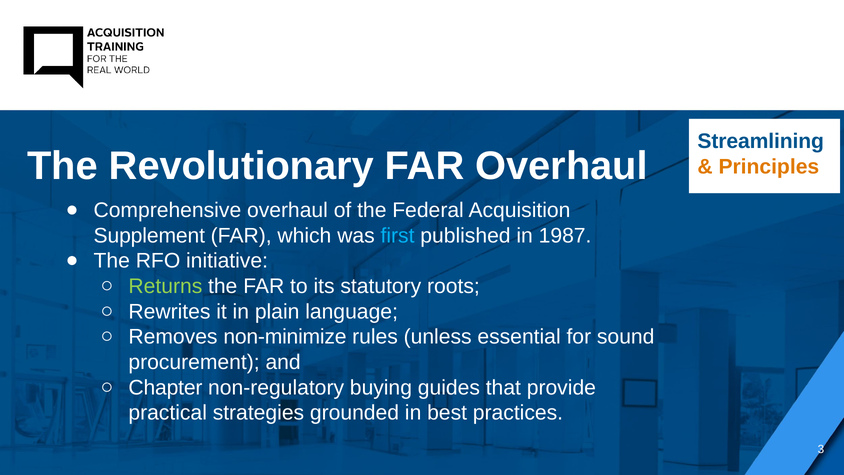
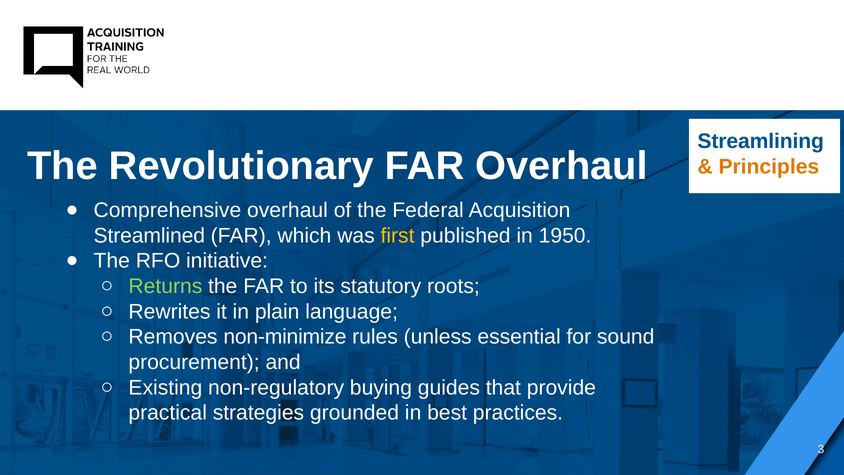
Supplement: Supplement -> Streamlined
first colour: light blue -> yellow
1987: 1987 -> 1950
Chapter: Chapter -> Existing
